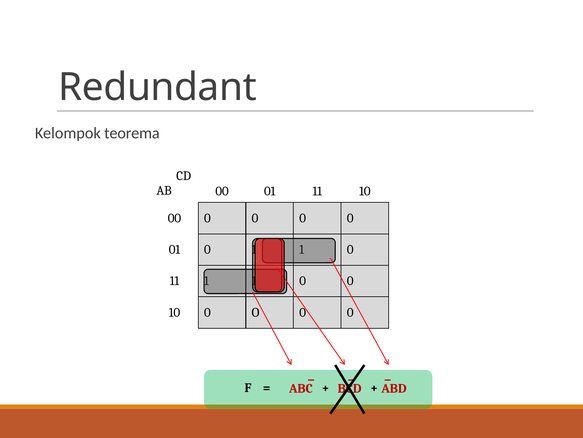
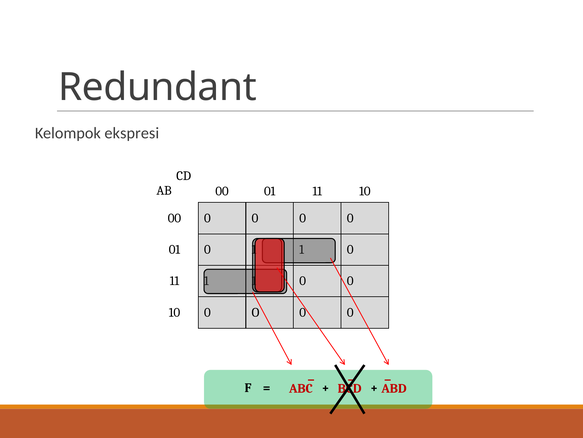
teorema: teorema -> ekspresi
